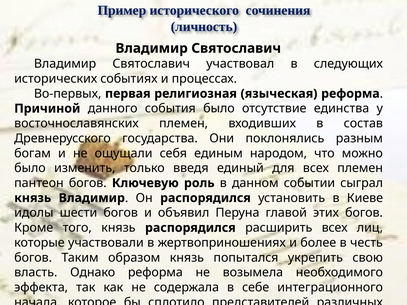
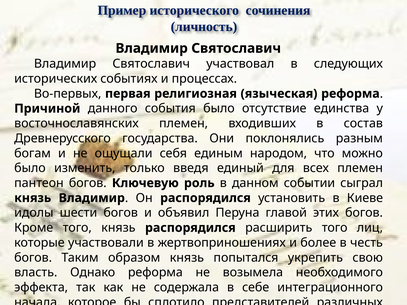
расширить всех: всех -> того
